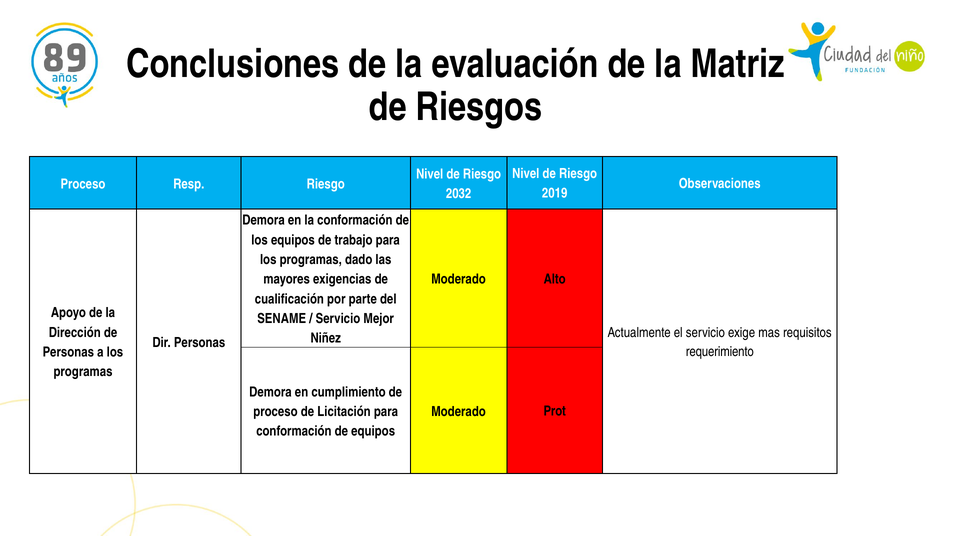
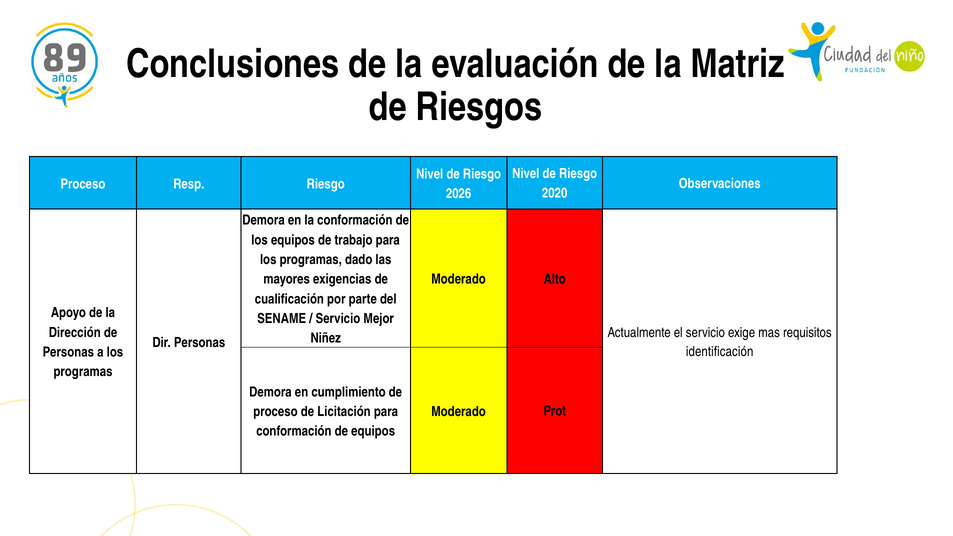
2019: 2019 -> 2020
2032: 2032 -> 2026
requerimiento: requerimiento -> identificación
